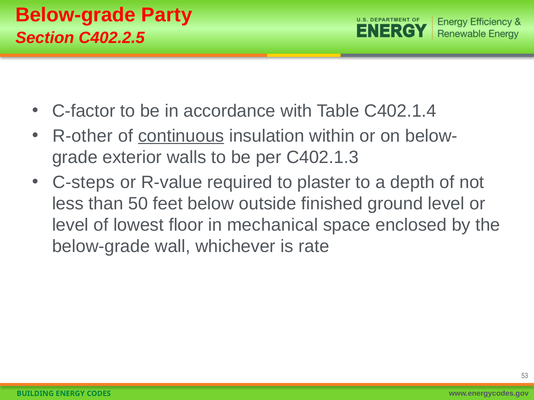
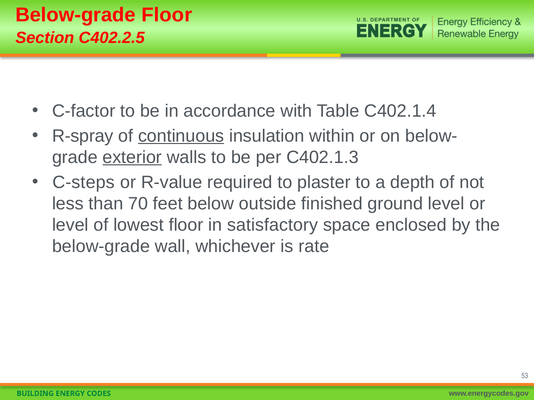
Below-grade Party: Party -> Floor
R-other: R-other -> R-spray
exterior underline: none -> present
50: 50 -> 70
mechanical: mechanical -> satisfactory
